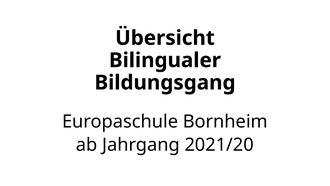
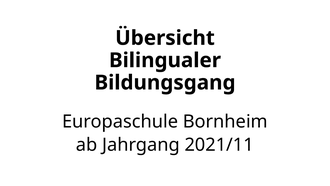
2021/20: 2021/20 -> 2021/11
